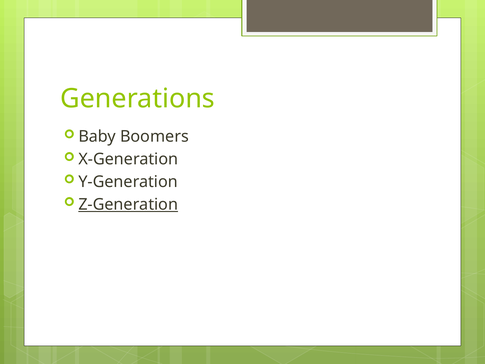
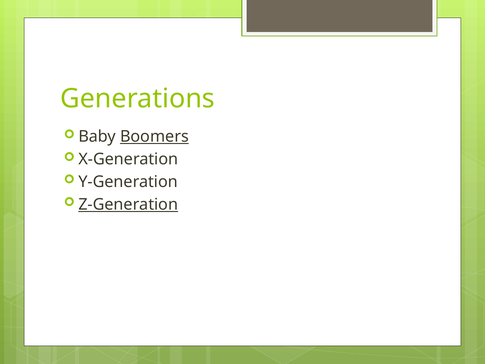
Boomers underline: none -> present
